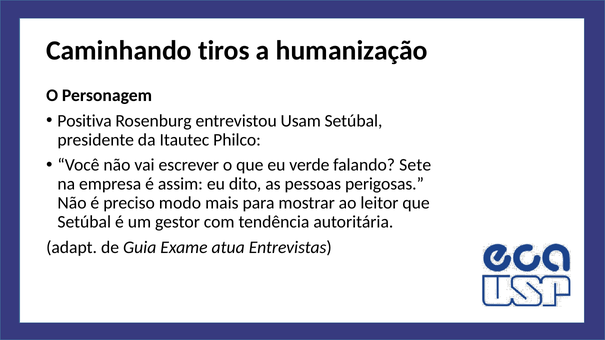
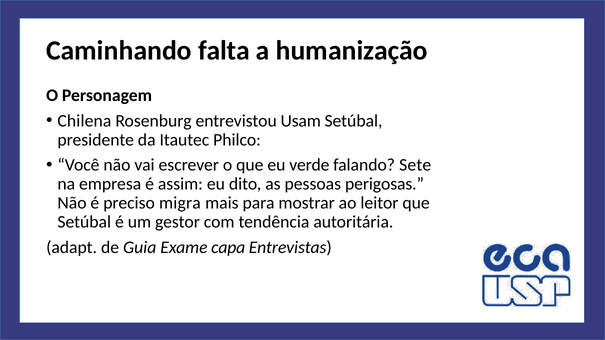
tiros: tiros -> falta
Positiva: Positiva -> Chilena
modo: modo -> migra
atua: atua -> capa
